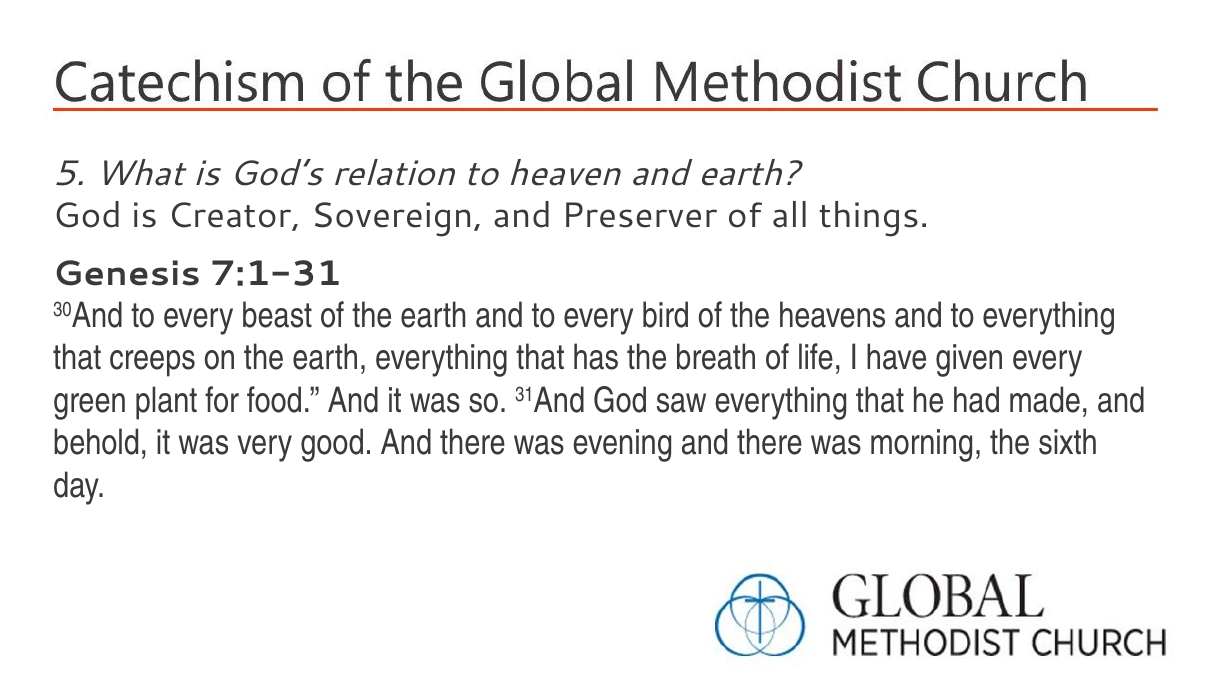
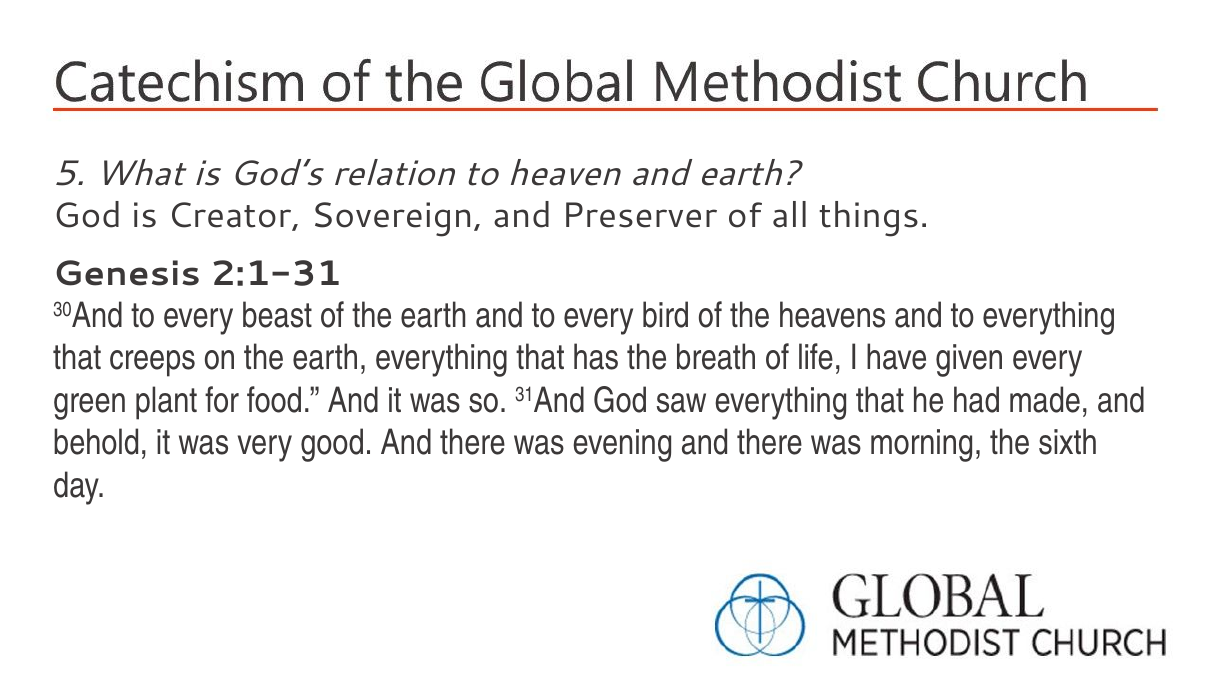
7:1-31: 7:1-31 -> 2:1-31
